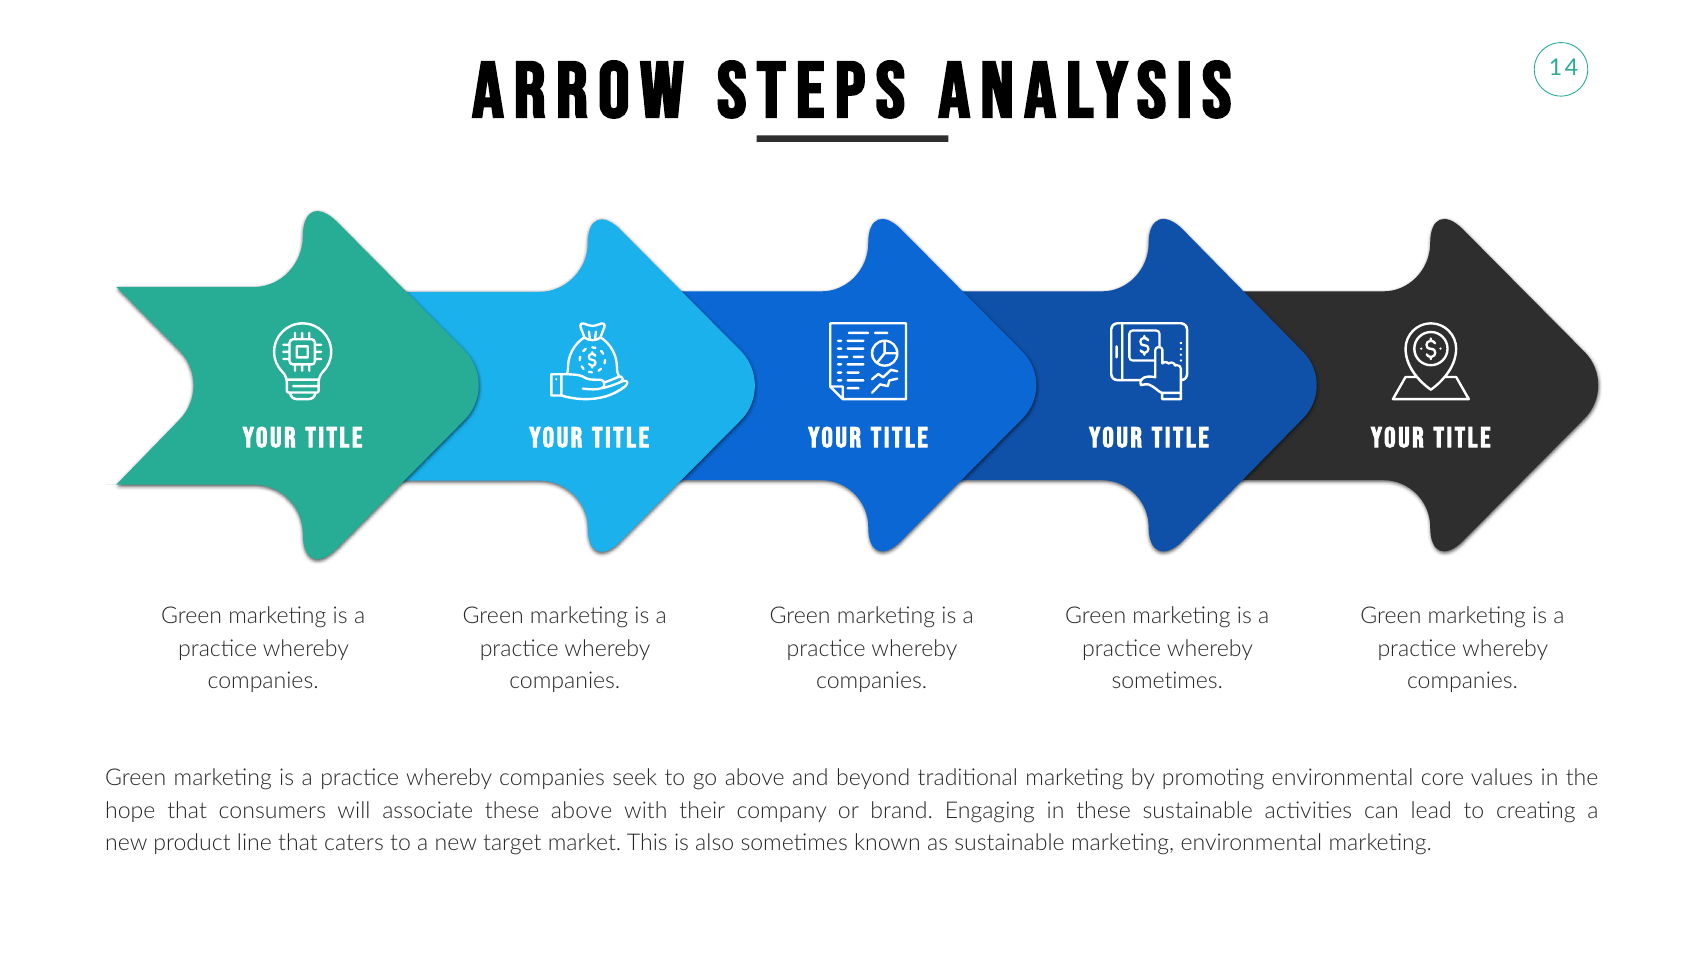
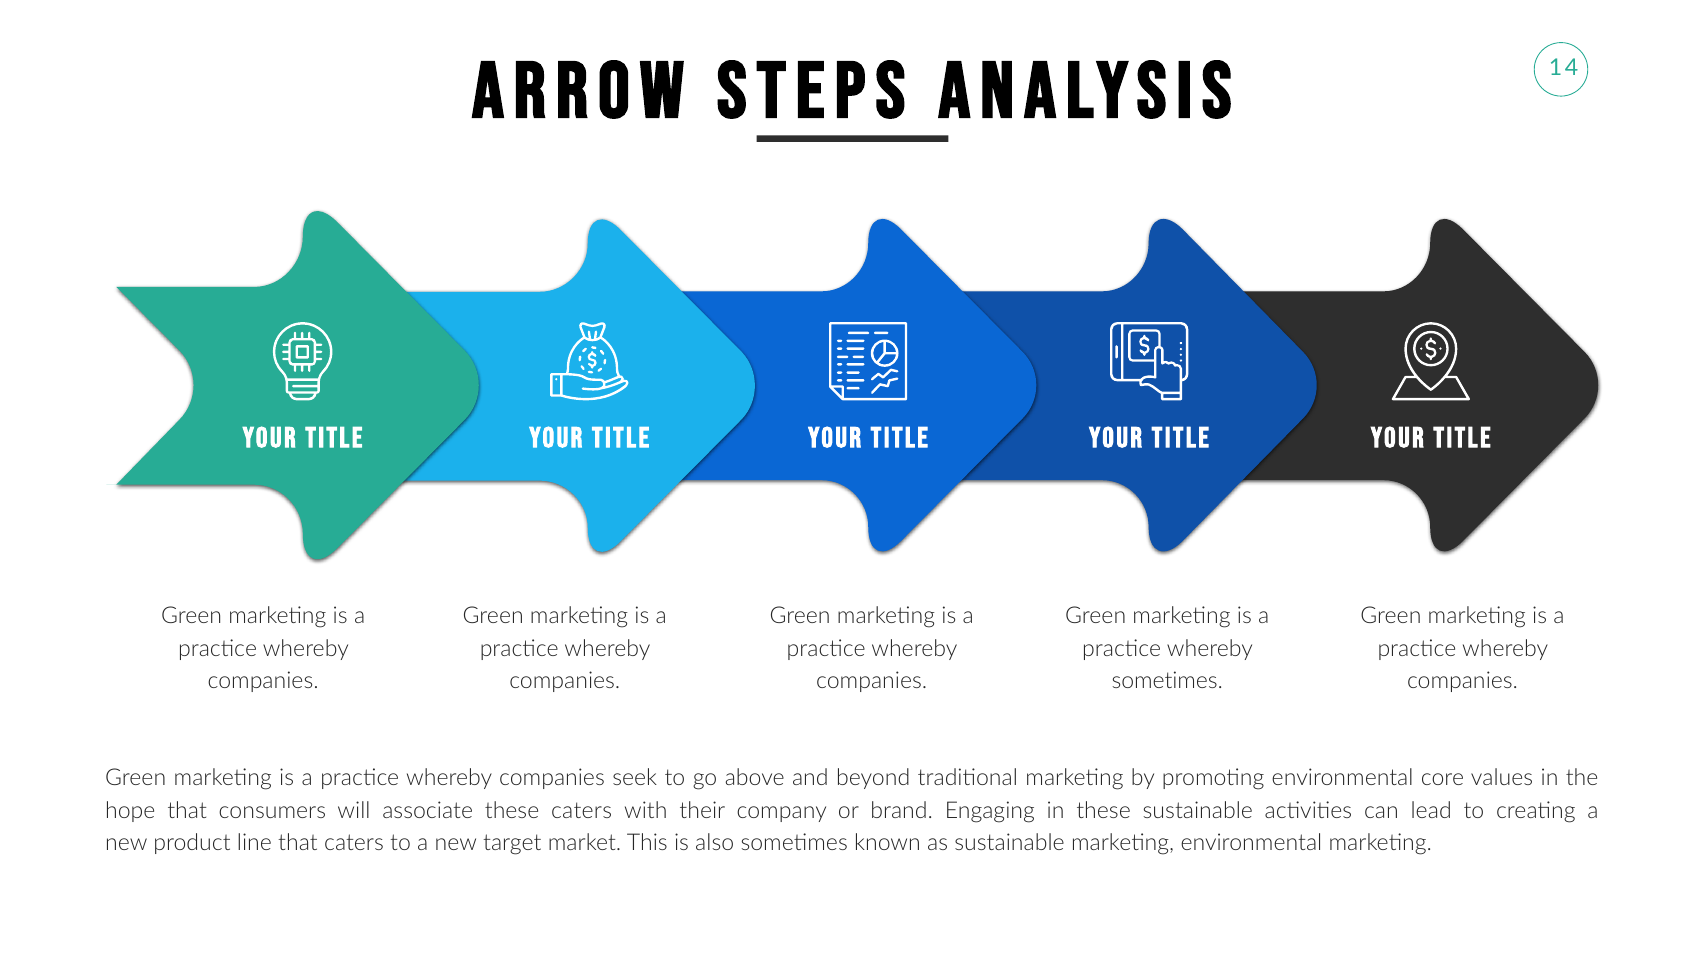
these above: above -> caters
